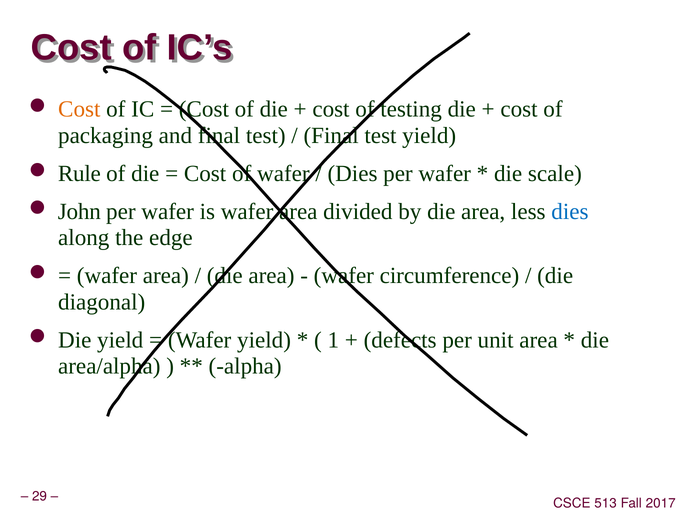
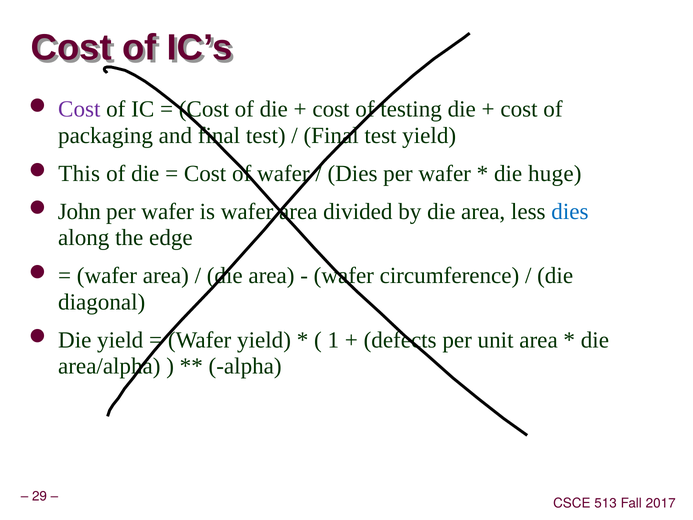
Cost at (79, 109) colour: orange -> purple
Rule: Rule -> This
scale: scale -> huge
